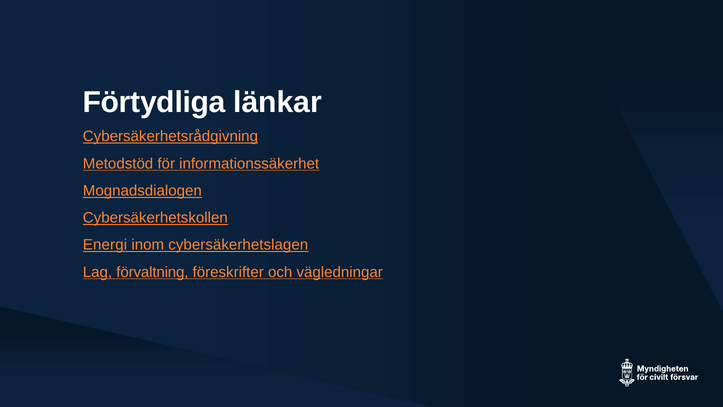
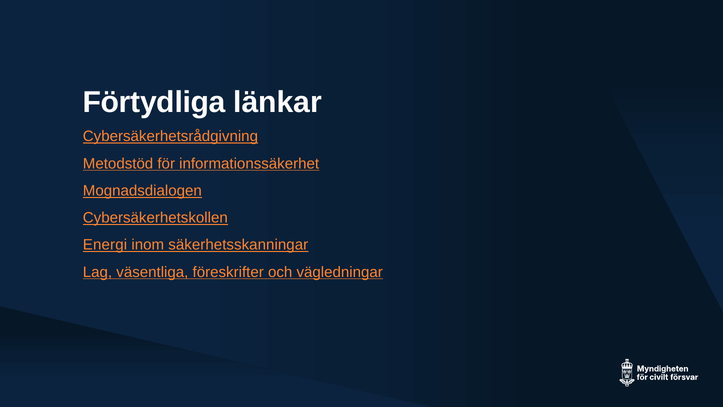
cybersäkerhetslagen: cybersäkerhetslagen -> säkerhetsskanningar
förvaltning: förvaltning -> väsentliga
